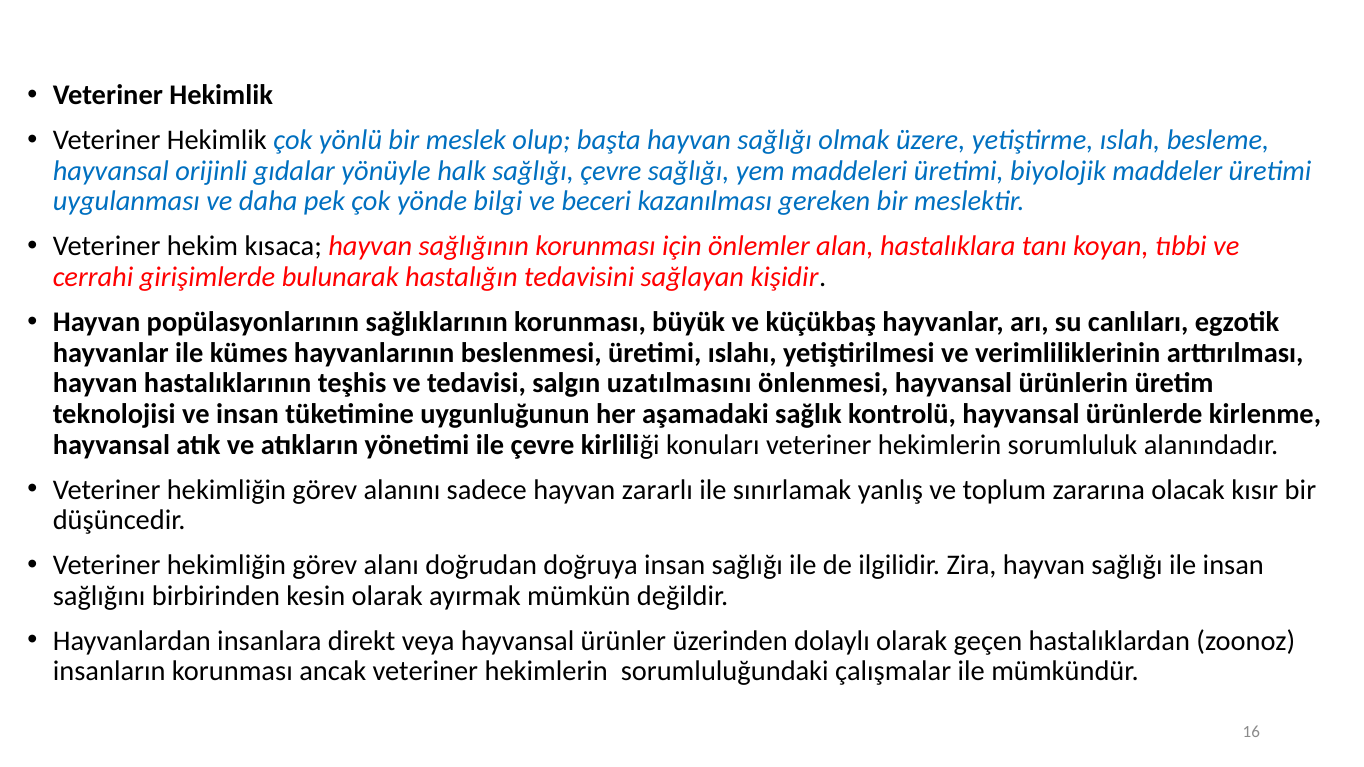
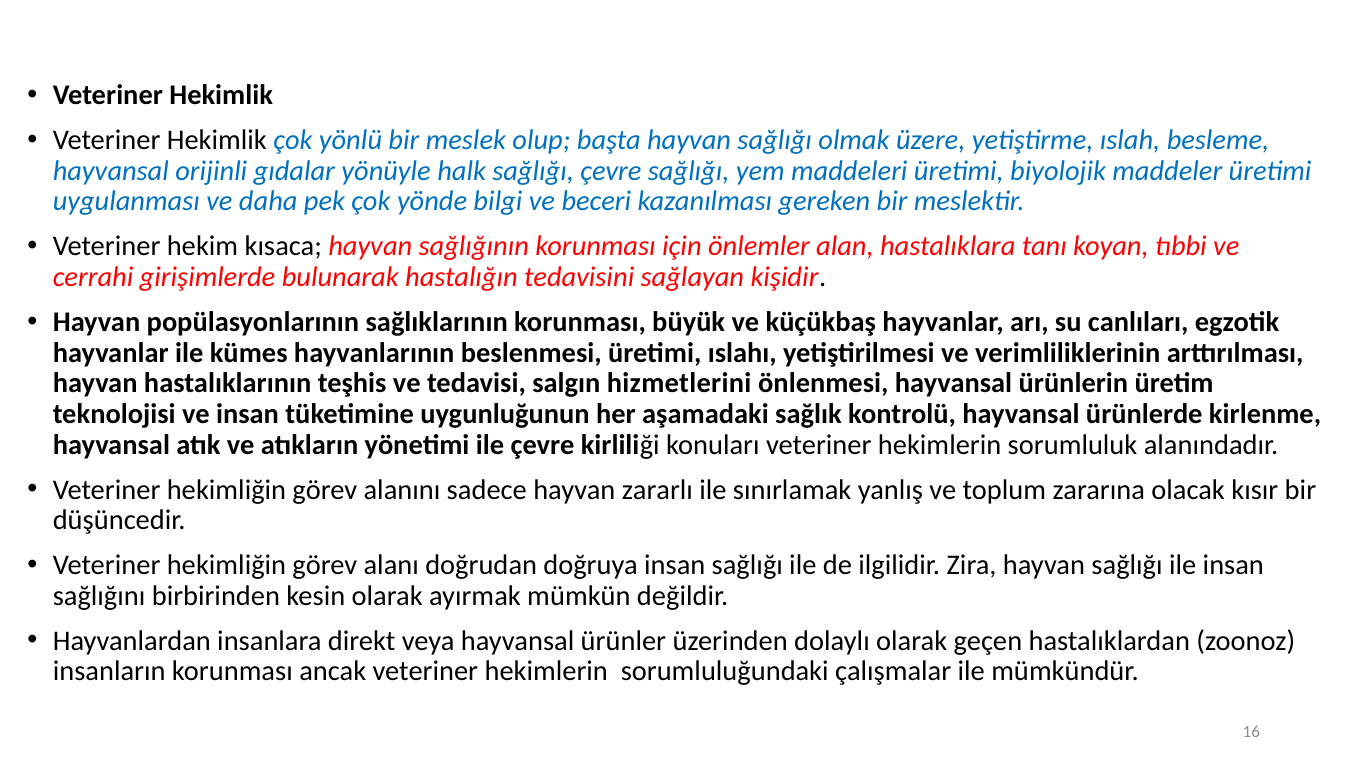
uzatılmasını: uzatılmasını -> hizmetlerini
